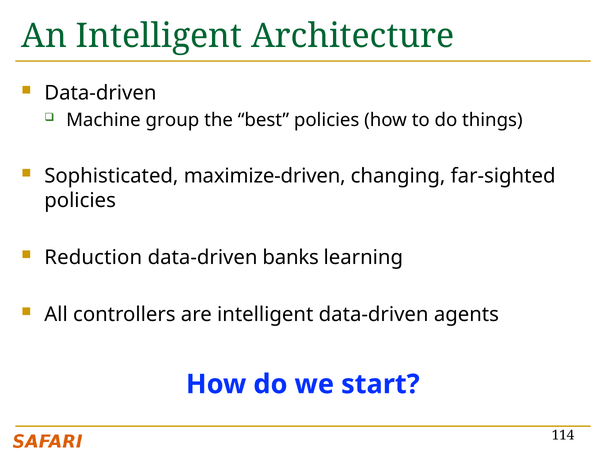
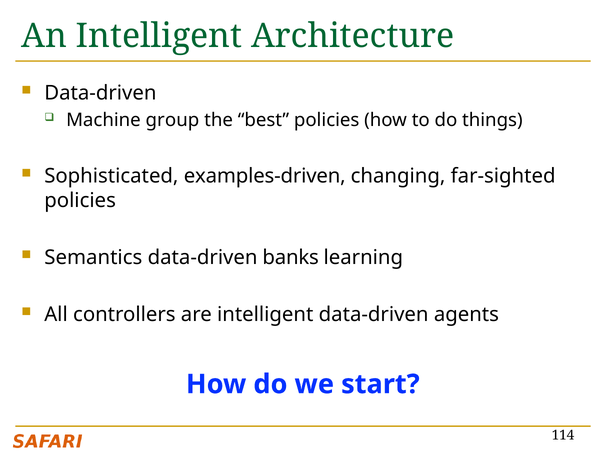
maximize-driven: maximize-driven -> examples-driven
Reduction: Reduction -> Semantics
